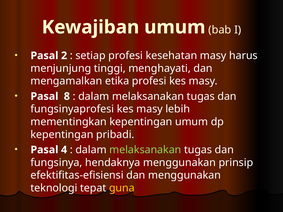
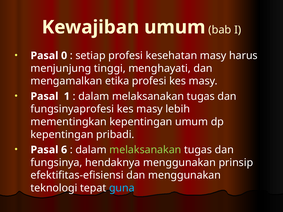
2: 2 -> 0
8: 8 -> 1
4: 4 -> 6
guna colour: yellow -> light blue
